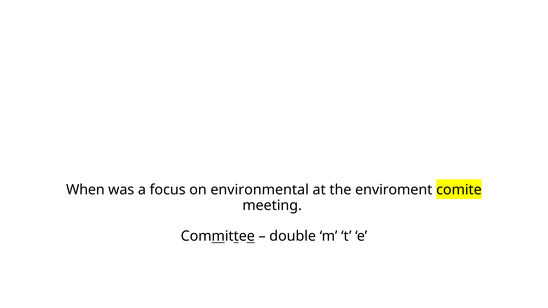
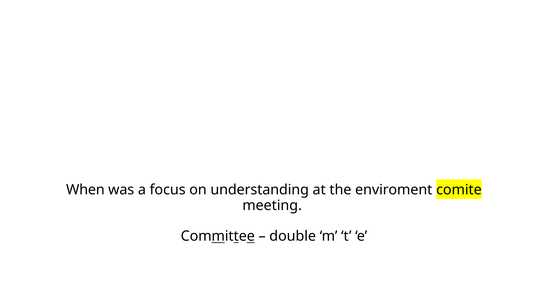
environmental: environmental -> understanding
